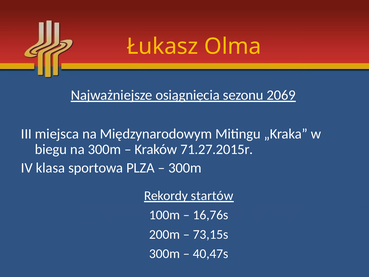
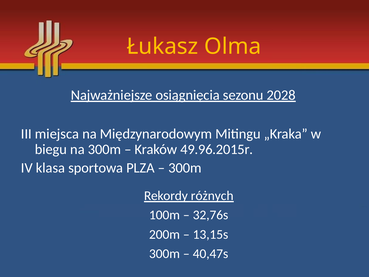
2069: 2069 -> 2028
71.27.2015r: 71.27.2015r -> 49.96.2015r
startów: startów -> różnych
16,76s: 16,76s -> 32,76s
73,15s: 73,15s -> 13,15s
